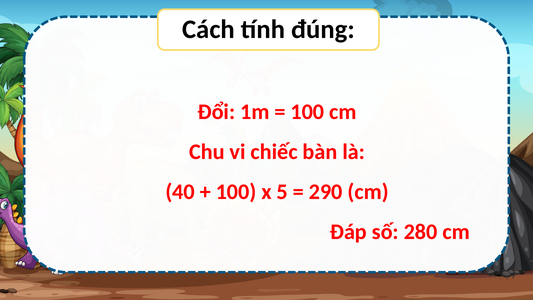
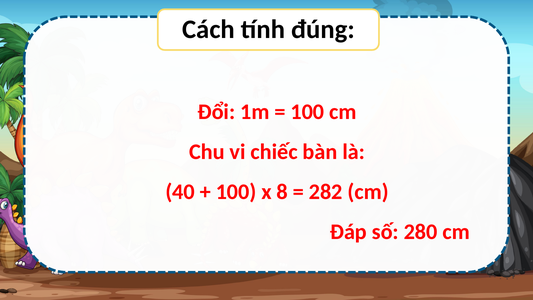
5: 5 -> 8
290: 290 -> 282
